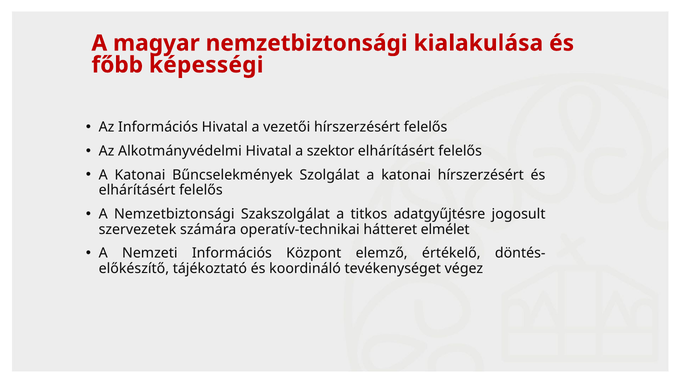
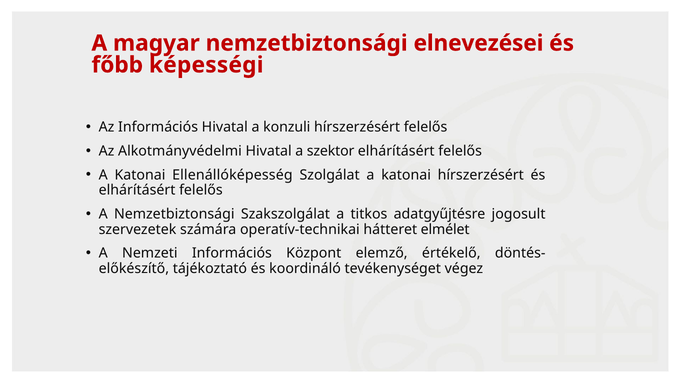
kialakulása: kialakulása -> elnevezései
vezetői: vezetői -> konzuli
Bűncselekmények: Bűncselekmények -> Ellenállóképesség
